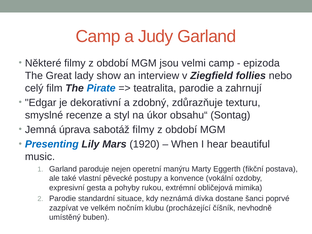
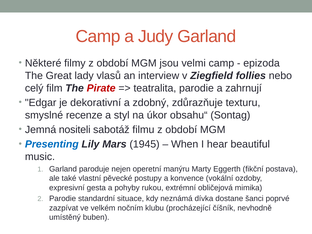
show: show -> vlasů
Pirate colour: blue -> red
úprava: úprava -> nositeli
sabotáž filmy: filmy -> filmu
1920: 1920 -> 1945
